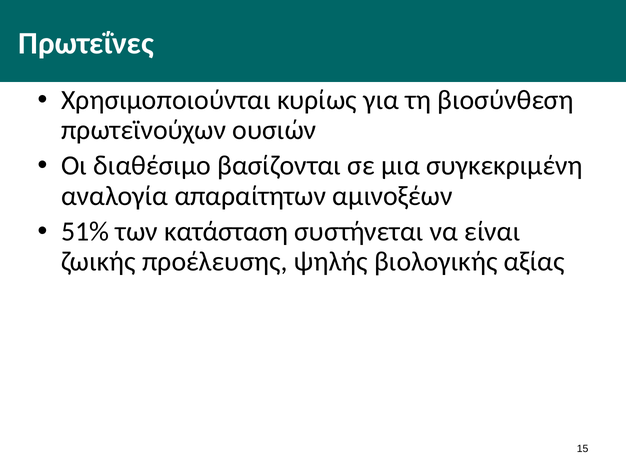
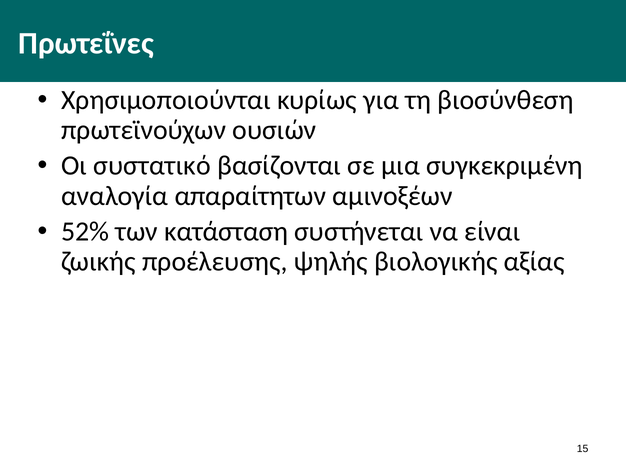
διαθέσιμο: διαθέσιμο -> συστατικό
51%: 51% -> 52%
